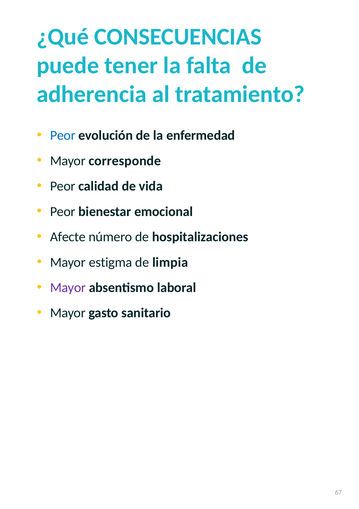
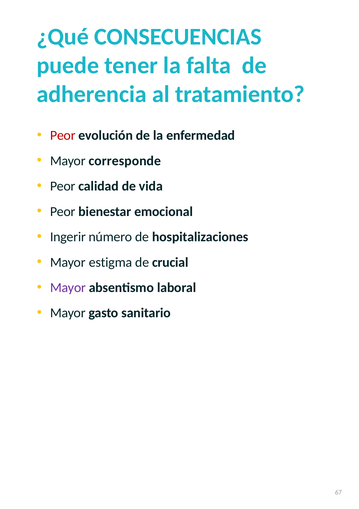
Peor at (63, 135) colour: blue -> red
Afecte: Afecte -> Ingerir
limpia: limpia -> crucial
